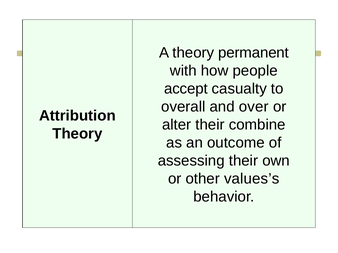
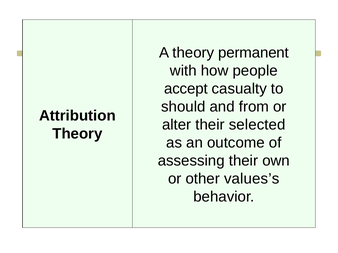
overall: overall -> should
over: over -> from
combine: combine -> selected
